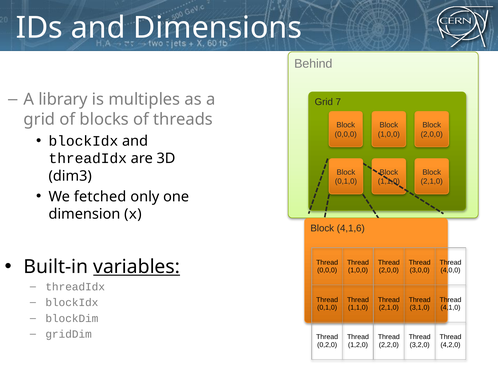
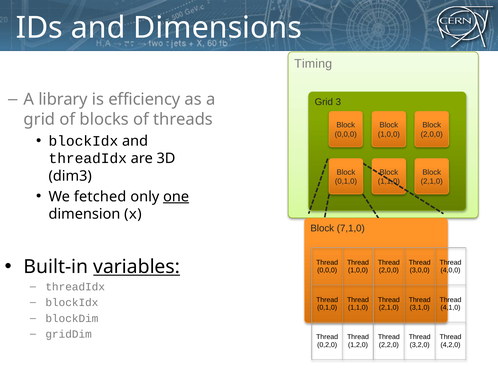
Behind: Behind -> Timing
multiples: multiples -> efficiency
7: 7 -> 3
one underline: none -> present
4,1,6: 4,1,6 -> 7,1,0
